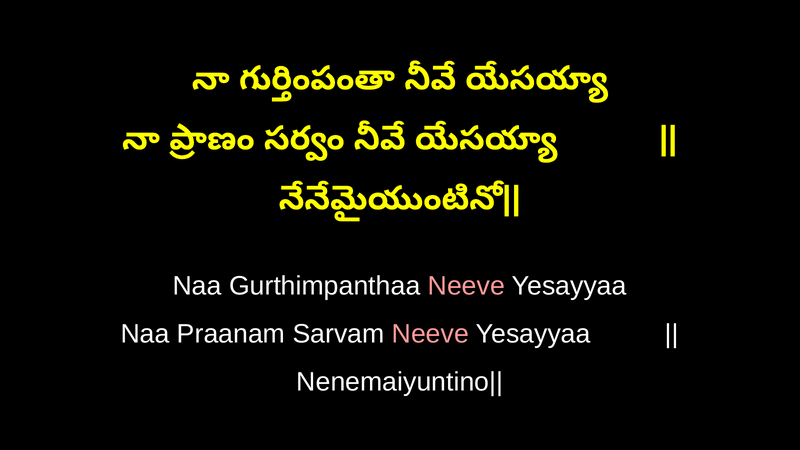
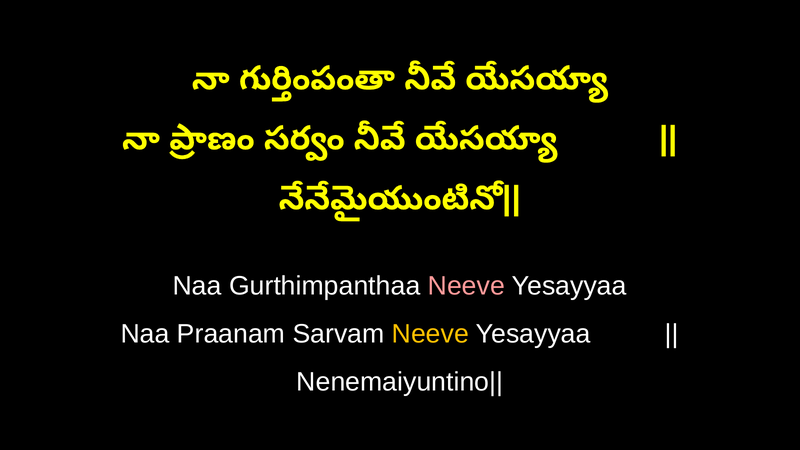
Neeve at (430, 334) colour: pink -> yellow
